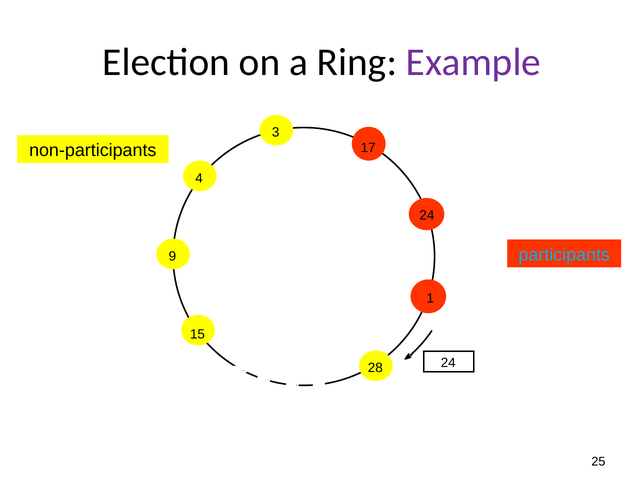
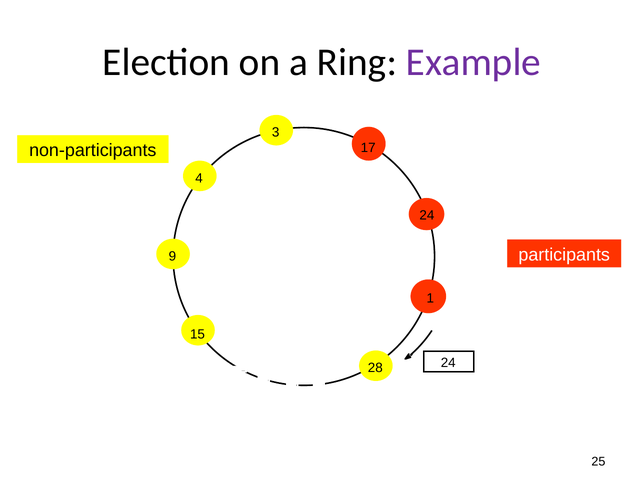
participants colour: light blue -> white
